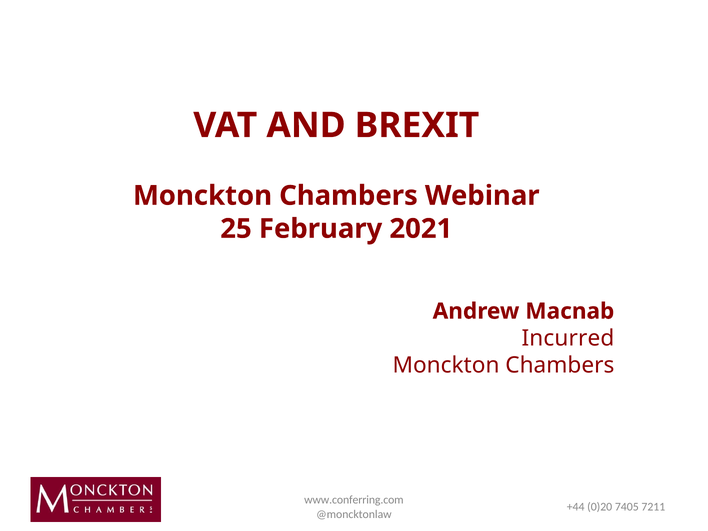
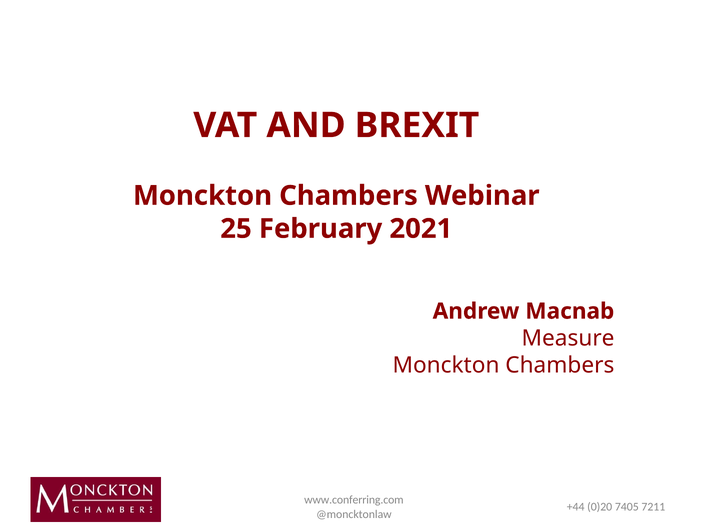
Incurred: Incurred -> Measure
